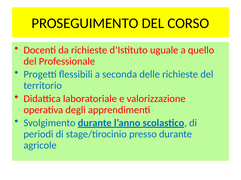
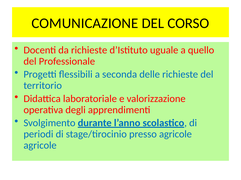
PROSEGUIMENTO: PROSEGUIMENTO -> COMUNICAZIONE
presso durante: durante -> agricole
